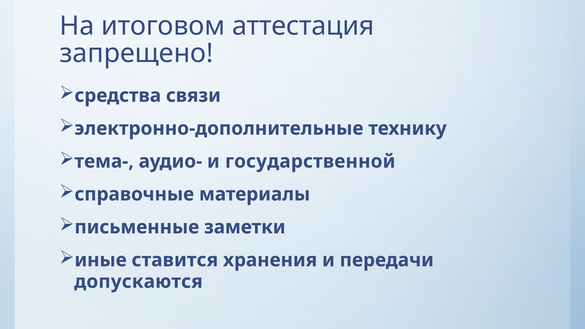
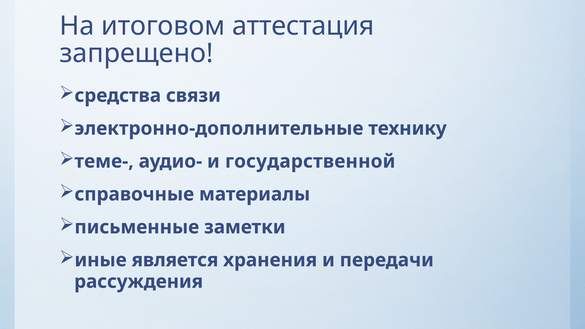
тема-: тема- -> теме-
ставится: ставится -> является
допускаются: допускаются -> рассуждения
